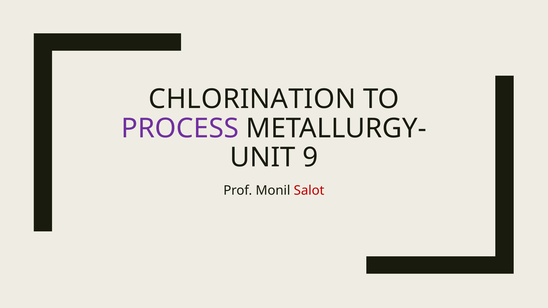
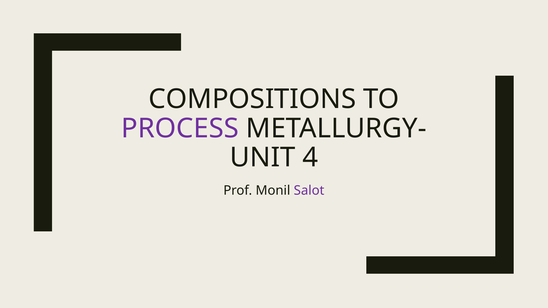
CHLORINATION: CHLORINATION -> COMPOSITIONS
9: 9 -> 4
Salot colour: red -> purple
